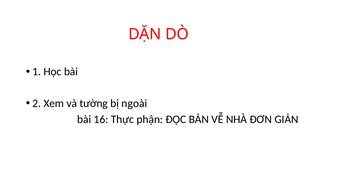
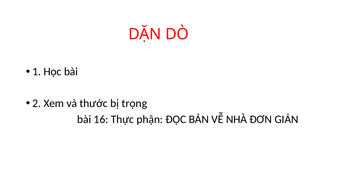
tường: tường -> thước
ngoài: ngoài -> trọng
